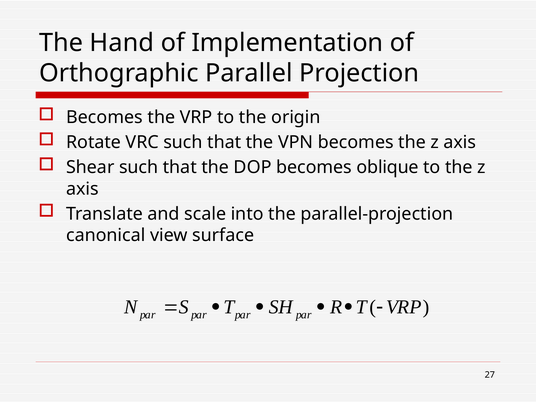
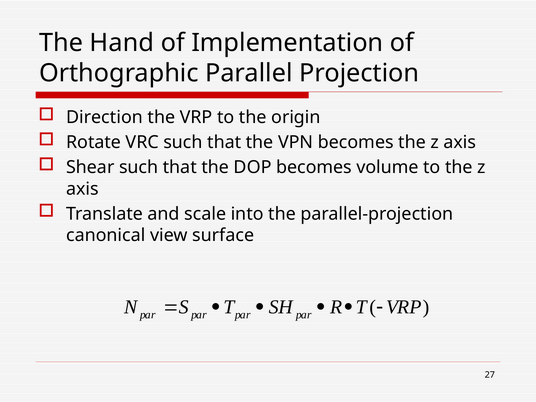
Becomes at (104, 117): Becomes -> Direction
oblique: oblique -> volume
